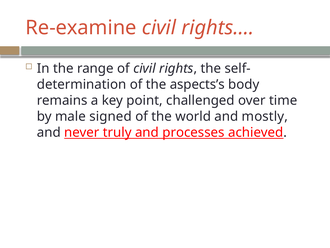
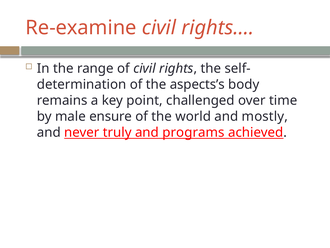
signed: signed -> ensure
processes: processes -> programs
